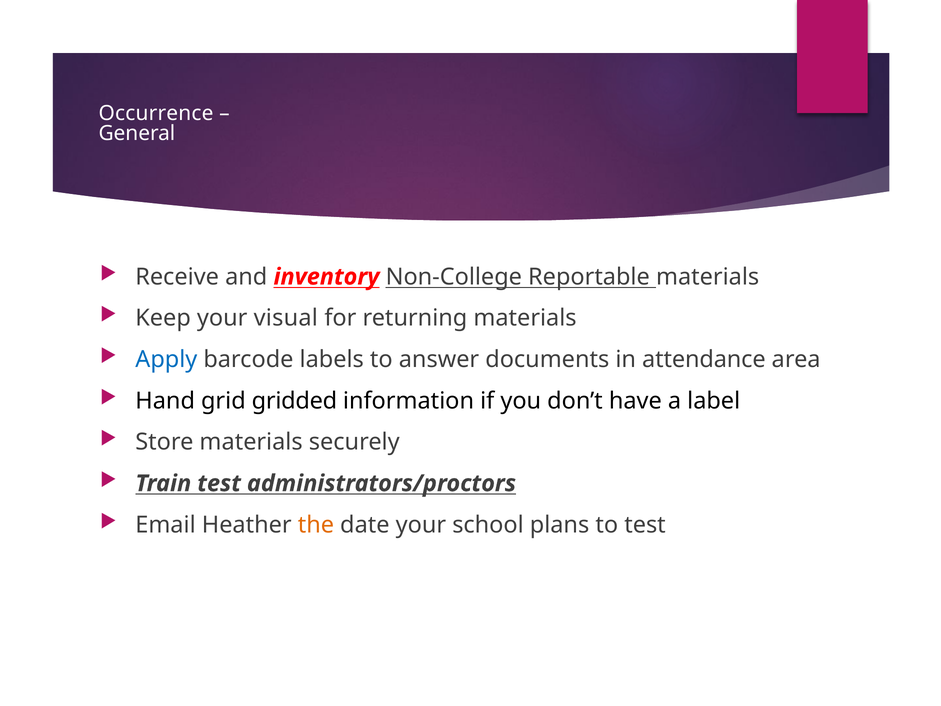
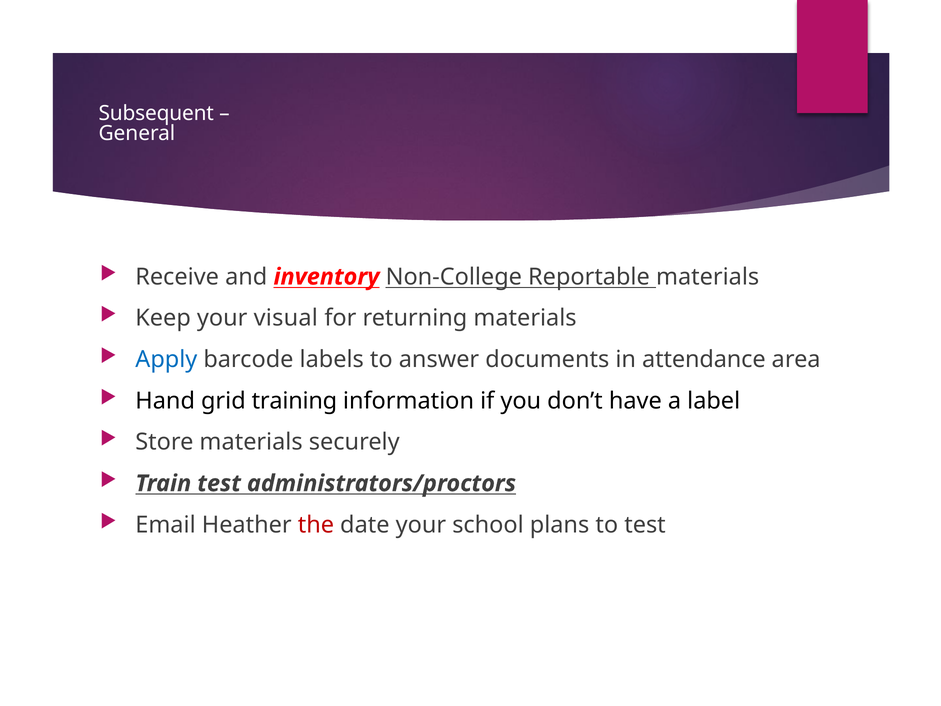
Occurrence: Occurrence -> Subsequent
gridded: gridded -> training
the colour: orange -> red
